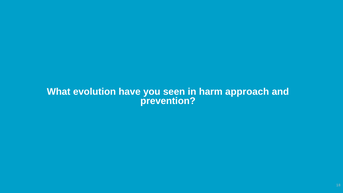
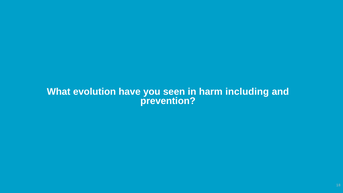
approach: approach -> including
